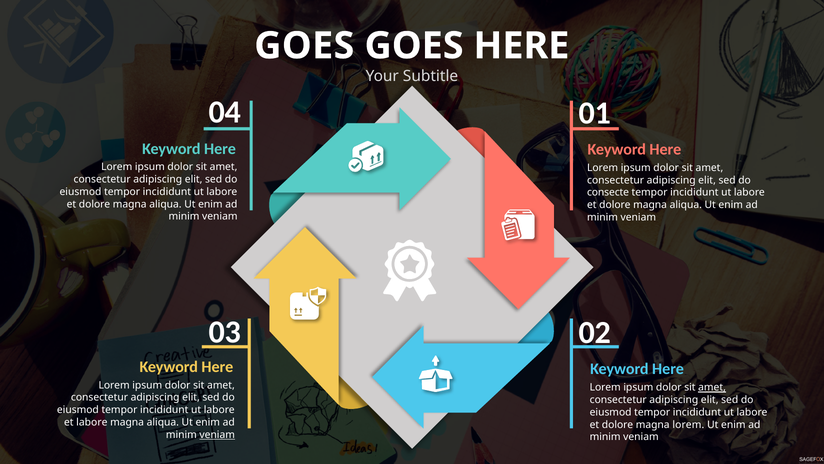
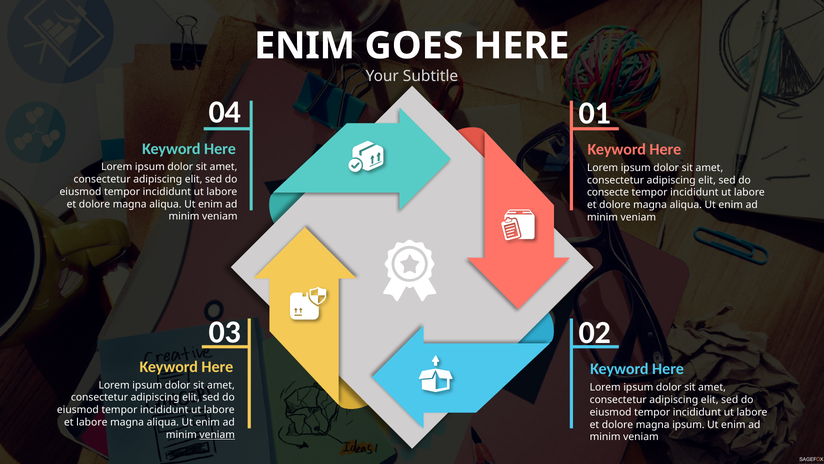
GOES at (304, 46): GOES -> ENIM
amet at (712, 387) underline: present -> none
magna lorem: lorem -> ipsum
